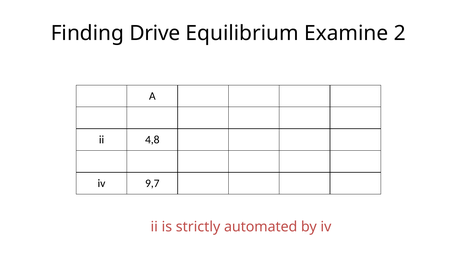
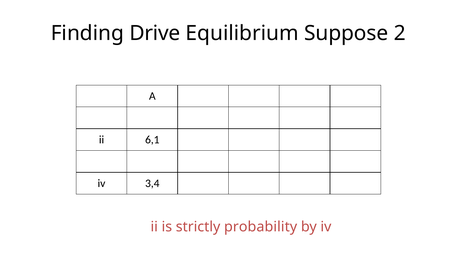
Examine: Examine -> Suppose
4,8: 4,8 -> 6,1
9,7: 9,7 -> 3,4
automated: automated -> probability
